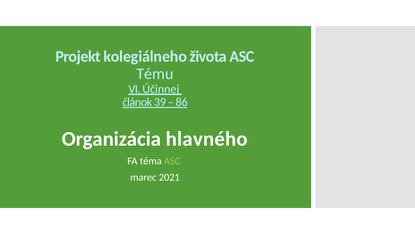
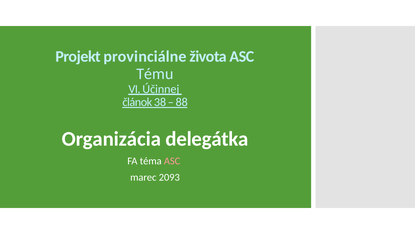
kolegiálneho: kolegiálneho -> provinciálne
39: 39 -> 38
86: 86 -> 88
hlavného: hlavného -> delegátka
ASC at (172, 161) colour: light green -> pink
2021: 2021 -> 2093
